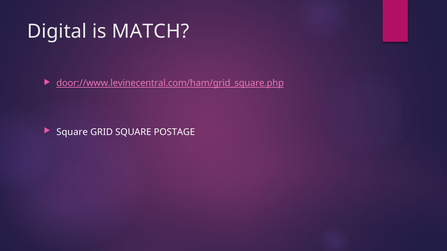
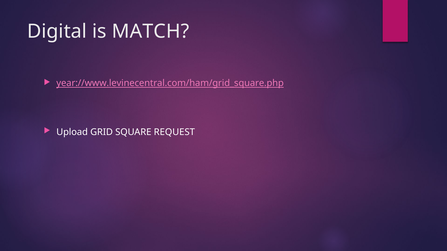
door://www.levinecentral.com/ham/grid_square.php: door://www.levinecentral.com/ham/grid_square.php -> year://www.levinecentral.com/ham/grid_square.php
Square at (72, 132): Square -> Upload
POSTAGE: POSTAGE -> REQUEST
